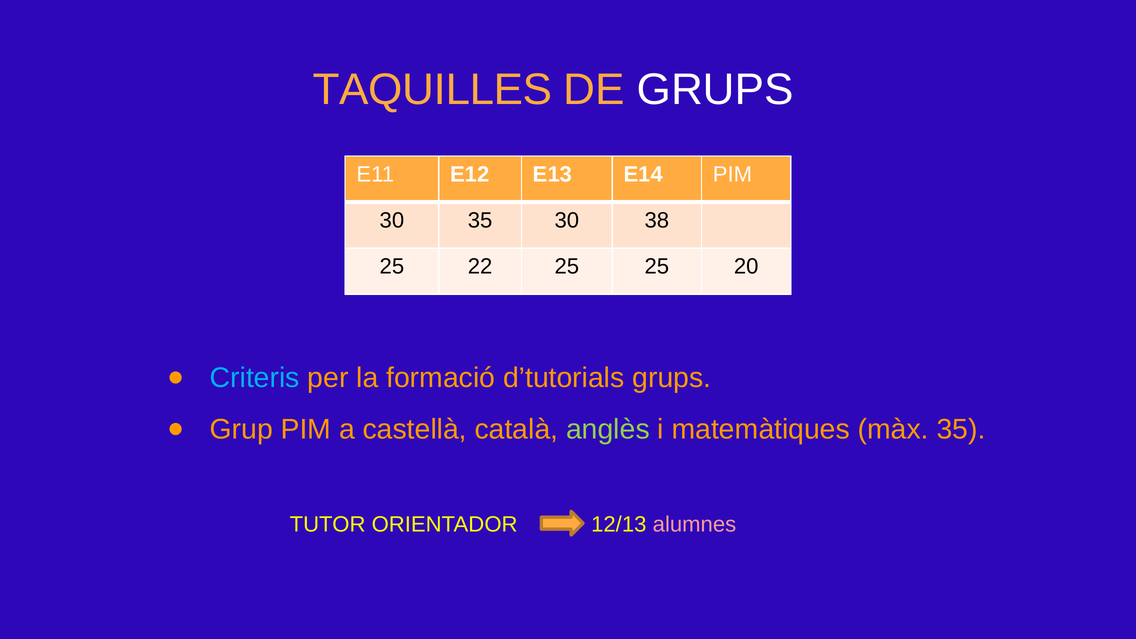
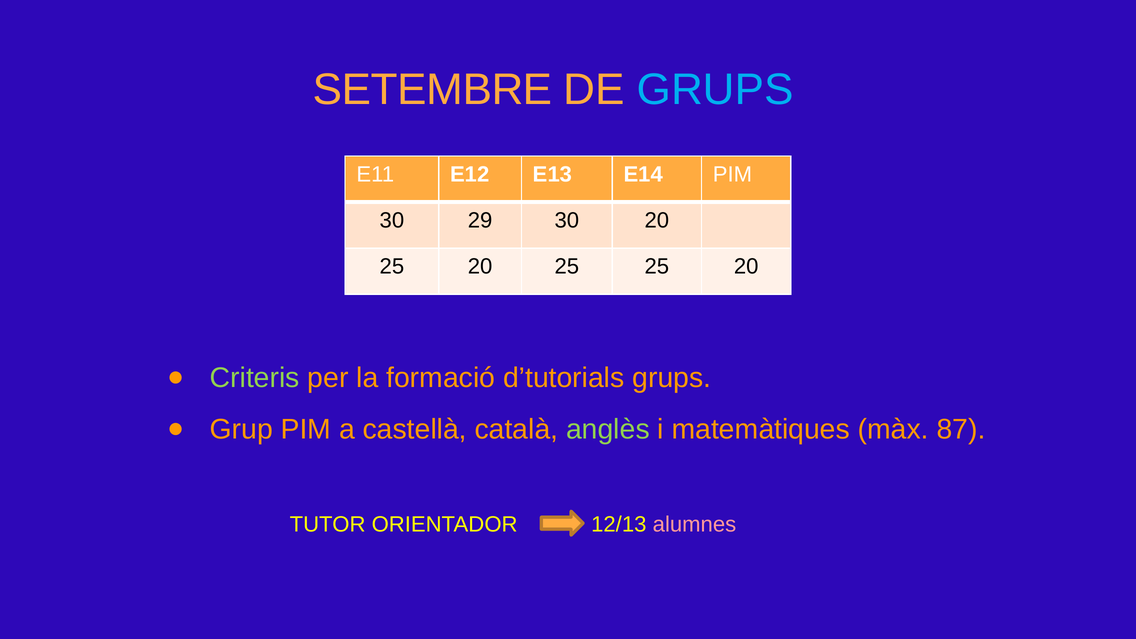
TAQUILLES: TAQUILLES -> SETEMBRE
GRUPS at (715, 90) colour: white -> light blue
30 35: 35 -> 29
30 38: 38 -> 20
22 at (480, 267): 22 -> 20
Criteris colour: light blue -> light green
màx 35: 35 -> 87
